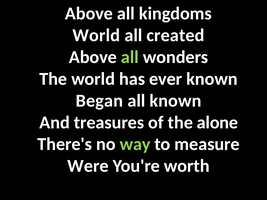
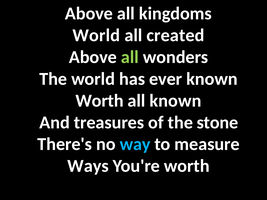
Began at (99, 101): Began -> Worth
alone: alone -> stone
way colour: light green -> light blue
Were: Were -> Ways
